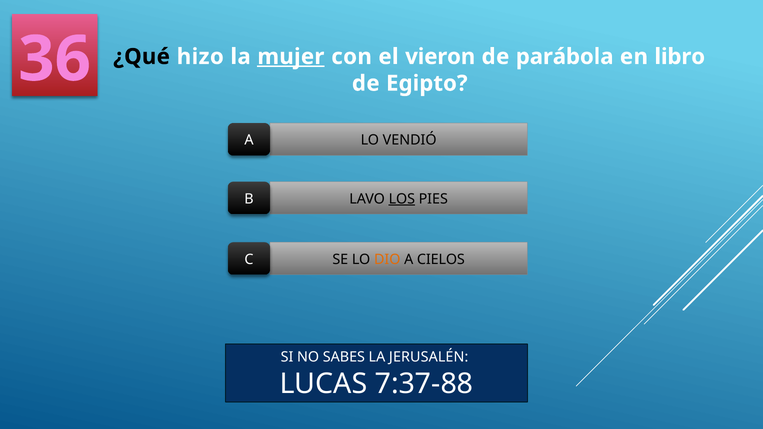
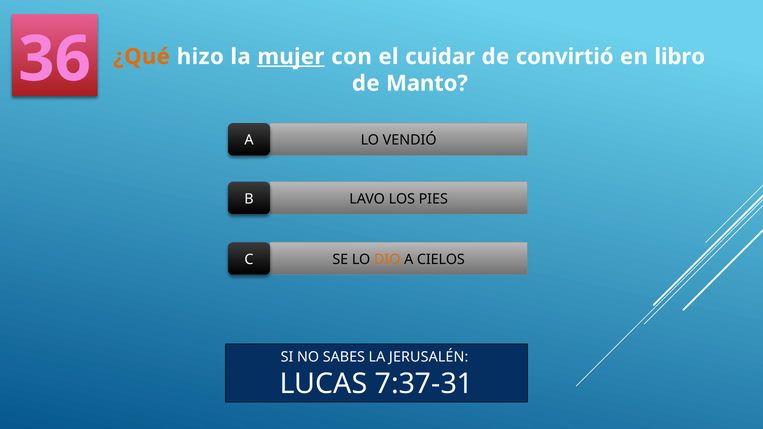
¿Qué colour: black -> orange
vieron: vieron -> cuidar
parábola: parábola -> convirtió
Egipto: Egipto -> Manto
LOS underline: present -> none
7:37-88: 7:37-88 -> 7:37-31
